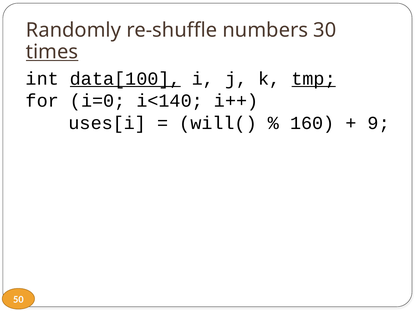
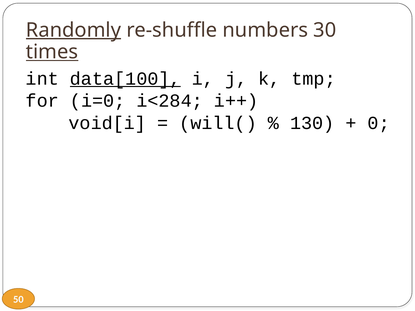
Randomly underline: none -> present
tmp underline: present -> none
i<140: i<140 -> i<284
uses[i: uses[i -> void[i
160: 160 -> 130
9: 9 -> 0
